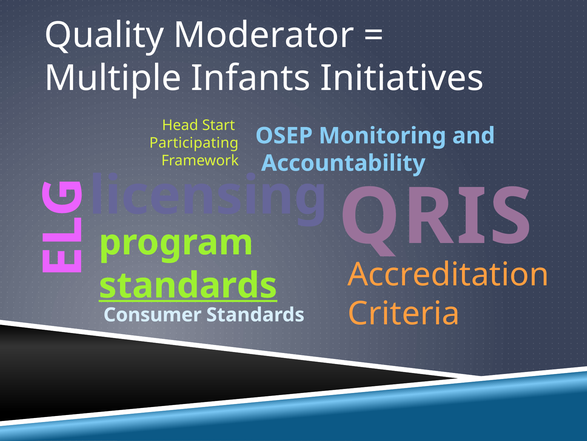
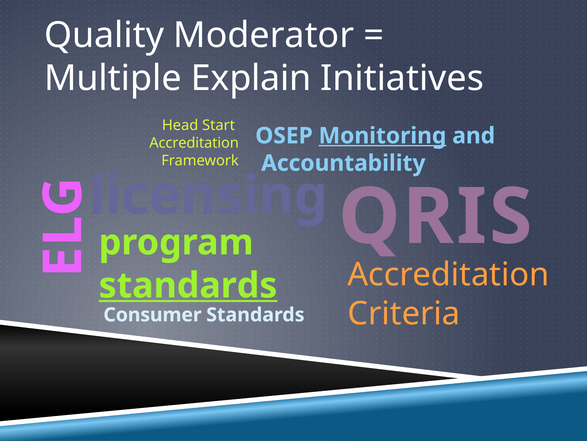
Infants: Infants -> Explain
Monitoring underline: none -> present
Participating at (194, 143): Participating -> Accreditation
